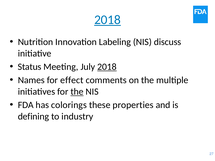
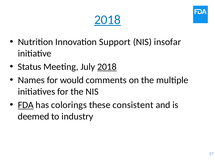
Labeling: Labeling -> Support
discuss: discuss -> insofar
effect: effect -> would
the at (77, 92) underline: present -> none
FDA underline: none -> present
properties: properties -> consistent
defining: defining -> deemed
